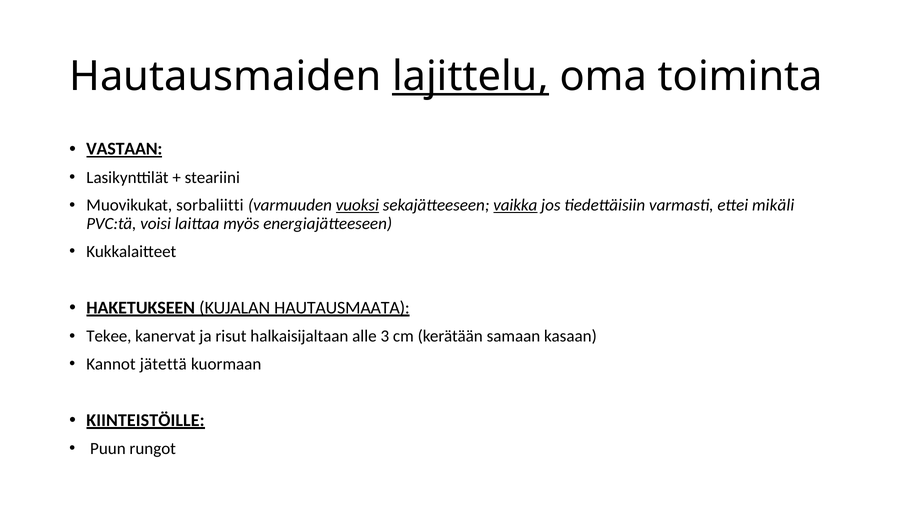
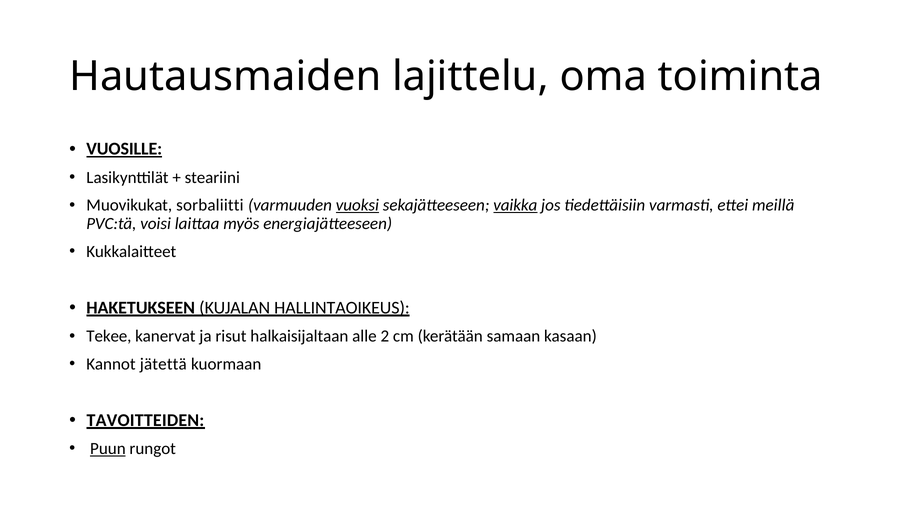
lajittelu underline: present -> none
VASTAAN: VASTAAN -> VUOSILLE
mikäli: mikäli -> meillä
HAUTAUSMAATA: HAUTAUSMAATA -> HALLINTAOIKEUS
3: 3 -> 2
KIINTEISTÖILLE: KIINTEISTÖILLE -> TAVOITTEIDEN
Puun underline: none -> present
